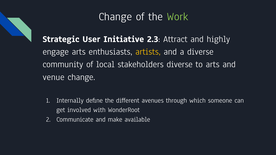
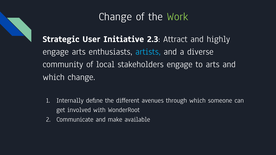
artists colour: yellow -> light blue
stakeholders diverse: diverse -> engage
venue at (54, 77): venue -> which
